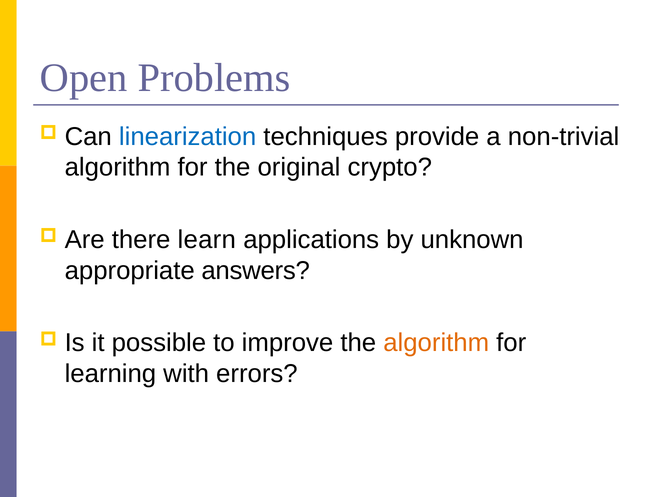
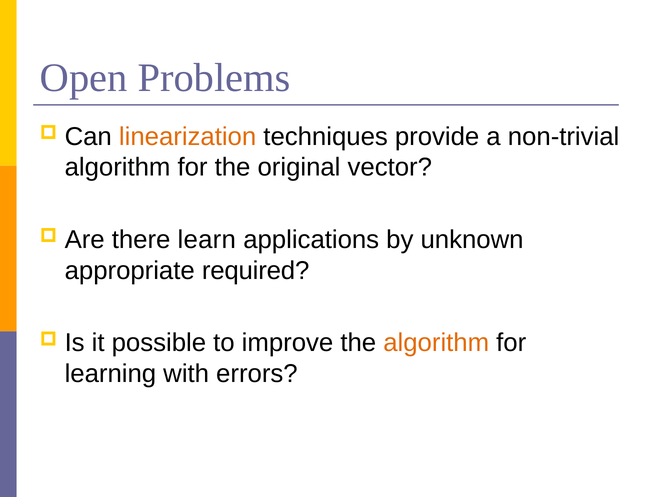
linearization colour: blue -> orange
crypto: crypto -> vector
answers: answers -> required
